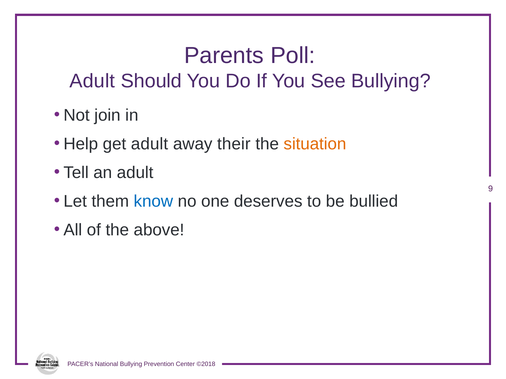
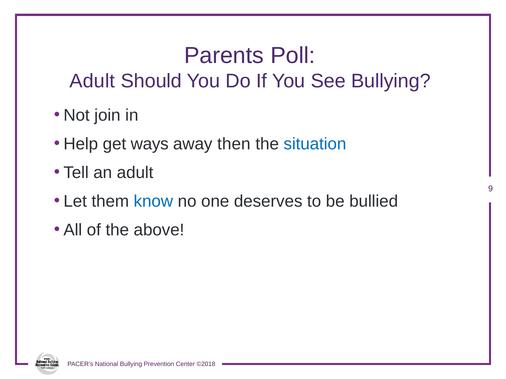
get adult: adult -> ways
their: their -> then
situation colour: orange -> blue
